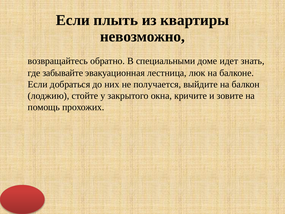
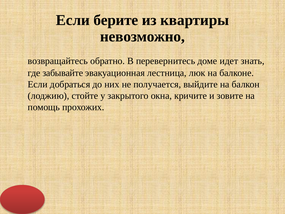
плыть: плыть -> берите
специальными: специальными -> перевернитесь
